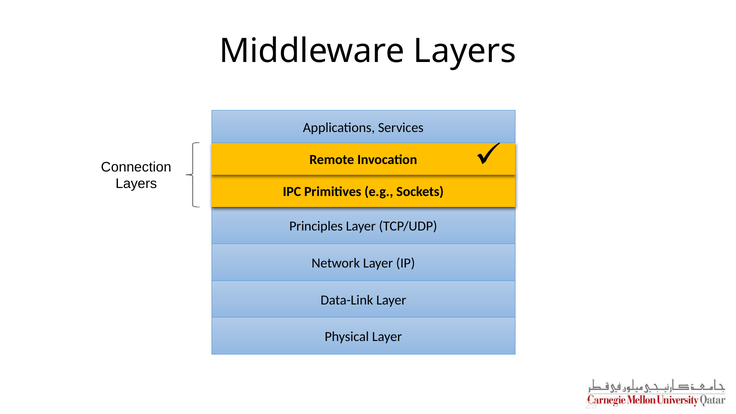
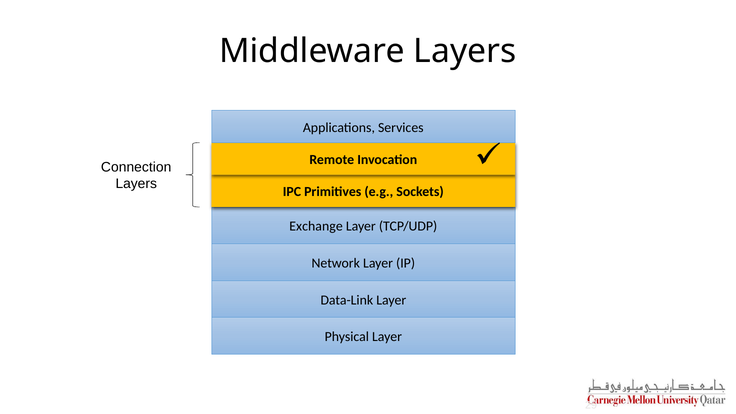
Principles: Principles -> Exchange
